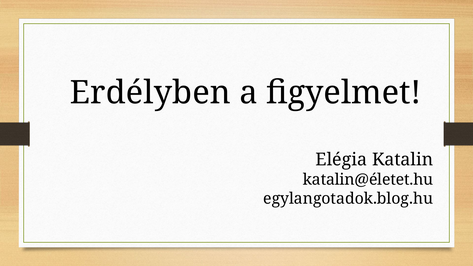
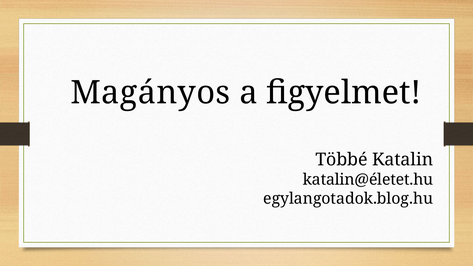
Erdélyben: Erdélyben -> Magányos
Elégia: Elégia -> Többé
